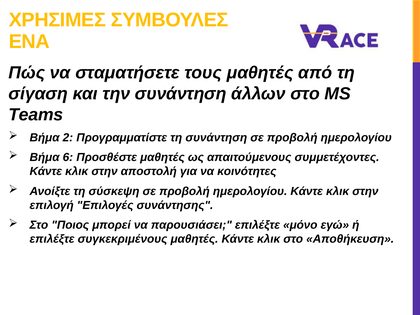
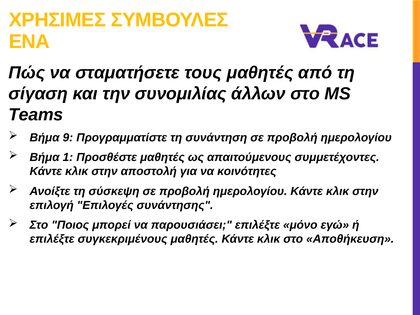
την συνάντηση: συνάντηση -> συνομιλίας
2: 2 -> 9
6: 6 -> 1
